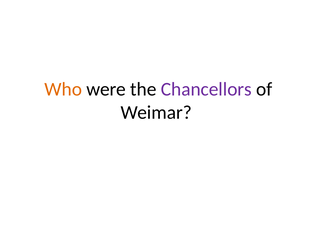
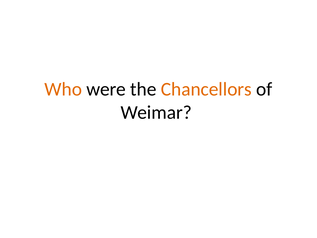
Chancellors colour: purple -> orange
